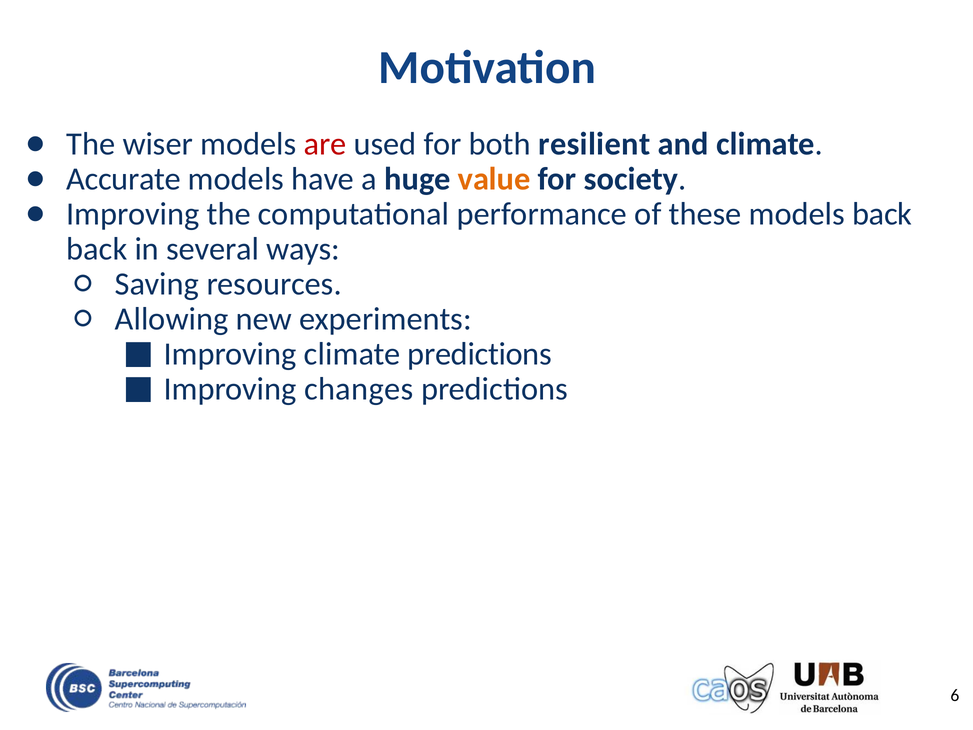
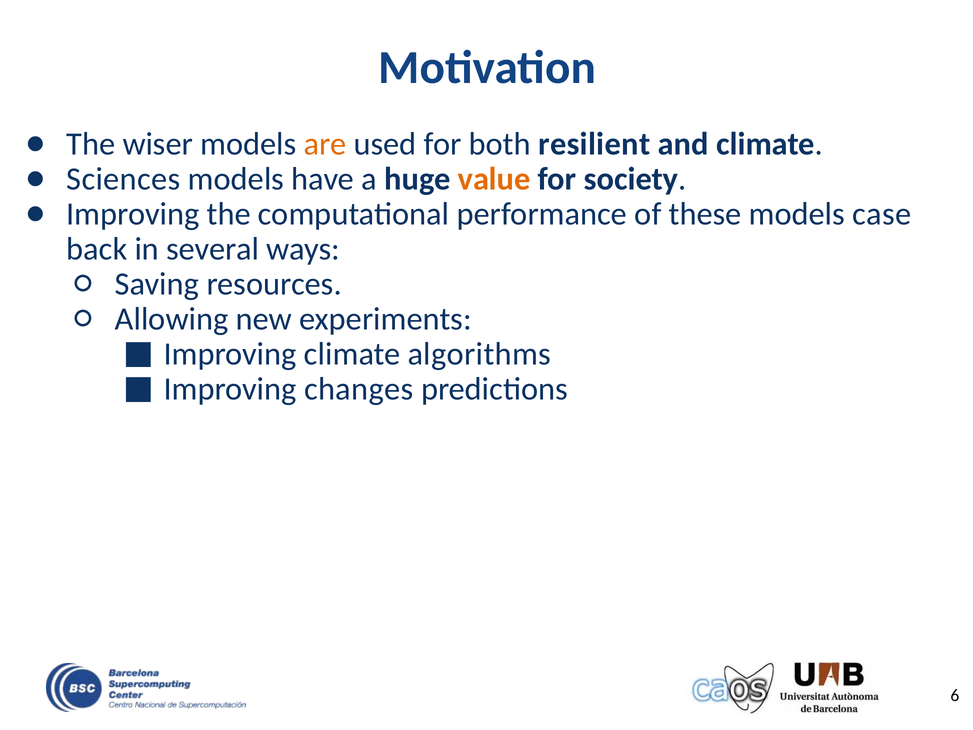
are colour: red -> orange
Accurate: Accurate -> Sciences
models back: back -> case
climate predictions: predictions -> algorithms
